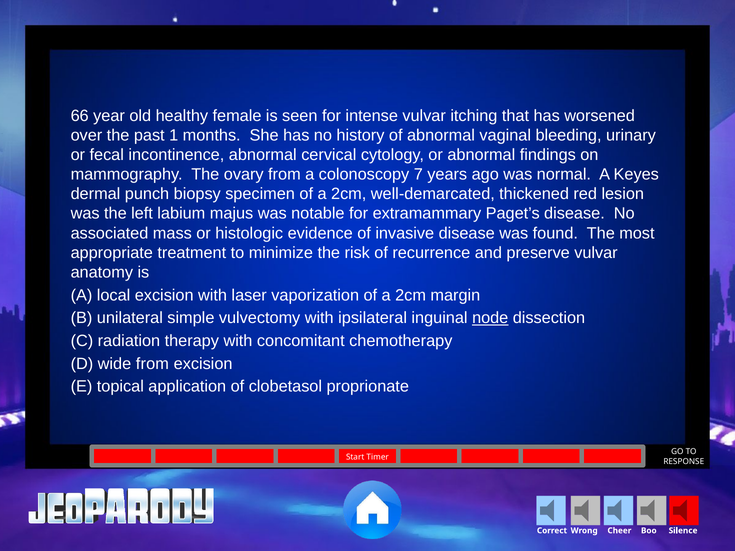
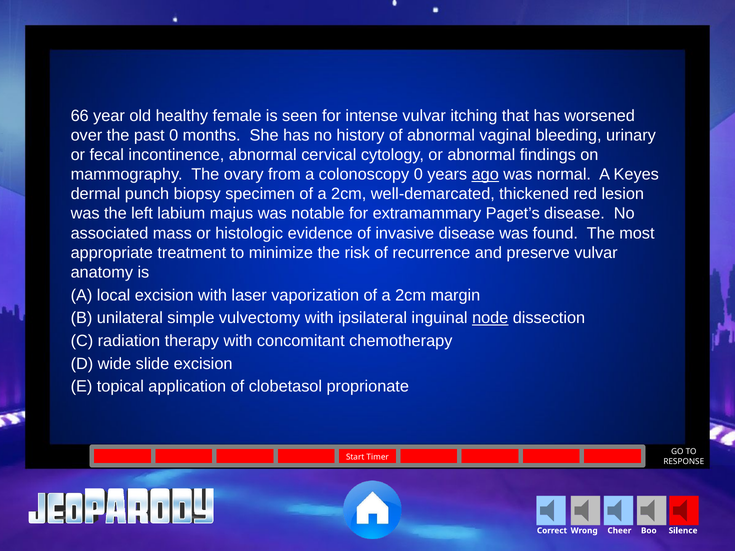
past 1: 1 -> 0
colonoscopy 7: 7 -> 0
ago underline: none -> present
wide from: from -> slide
